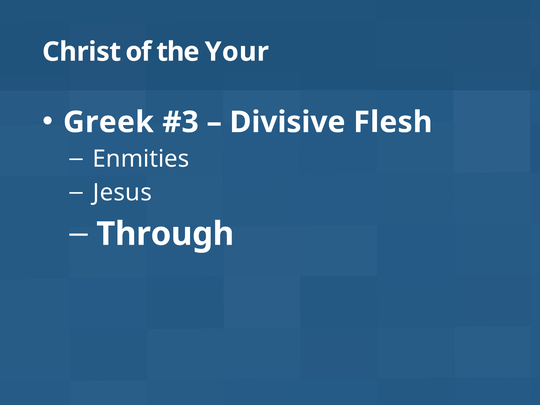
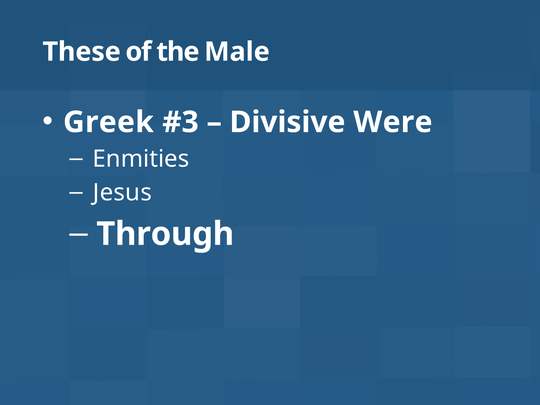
Christ: Christ -> These
Your: Your -> Male
Flesh: Flesh -> Were
